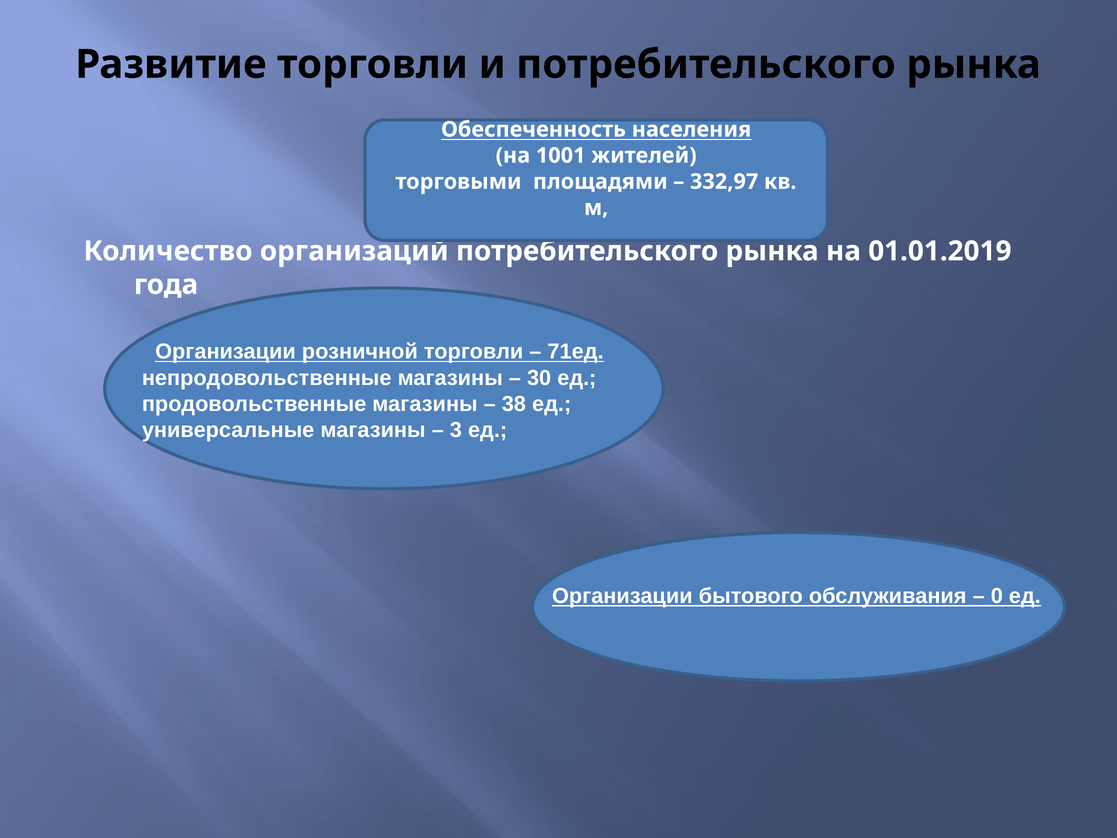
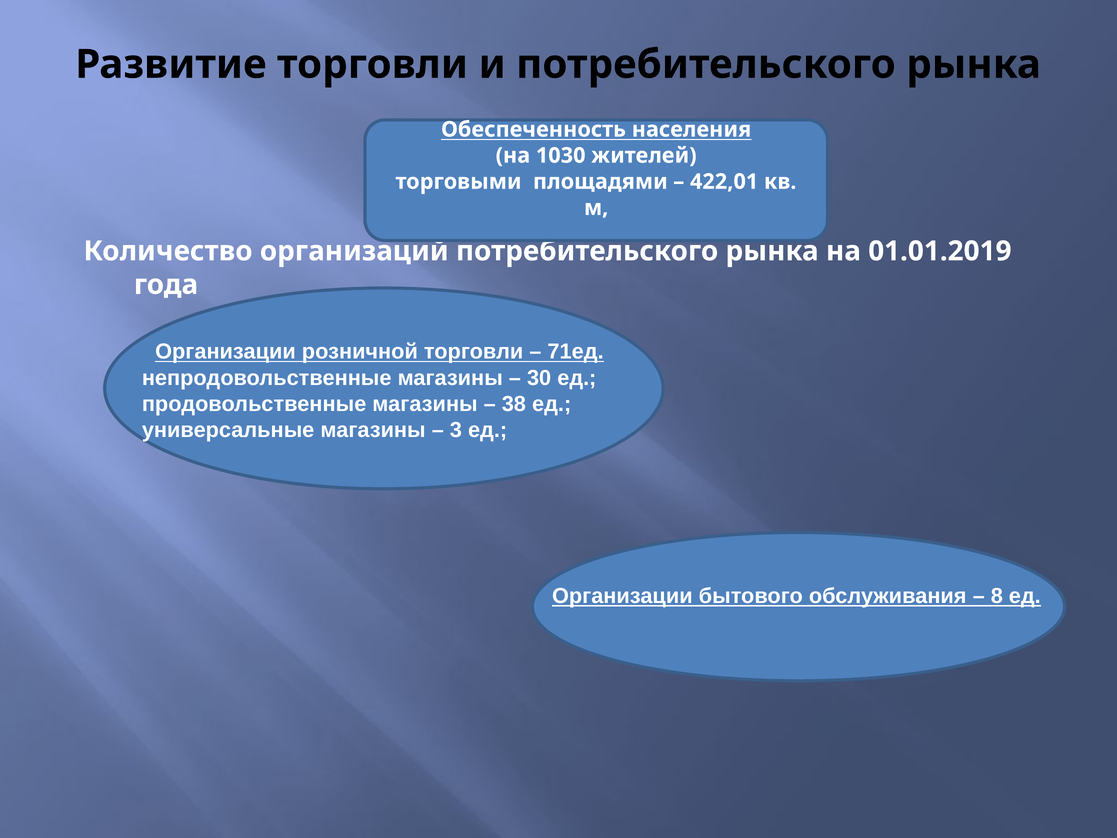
1001: 1001 -> 1030
332,97: 332,97 -> 422,01
0: 0 -> 8
